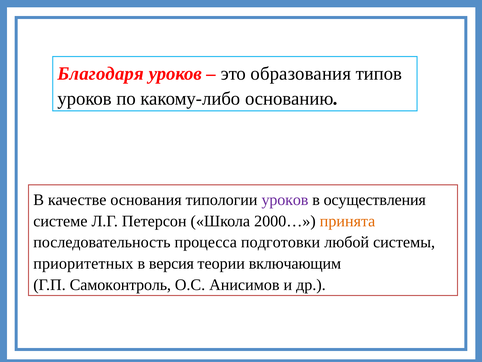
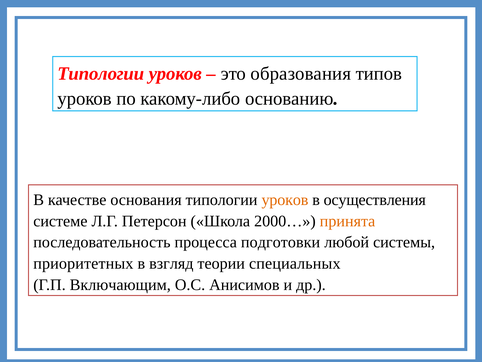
Благодаря at (101, 74): Благодаря -> Типологии
уроков at (285, 200) colour: purple -> orange
версия: версия -> взгляд
включающим: включающим -> специальных
Самоконтроль: Самоконтроль -> Включающим
